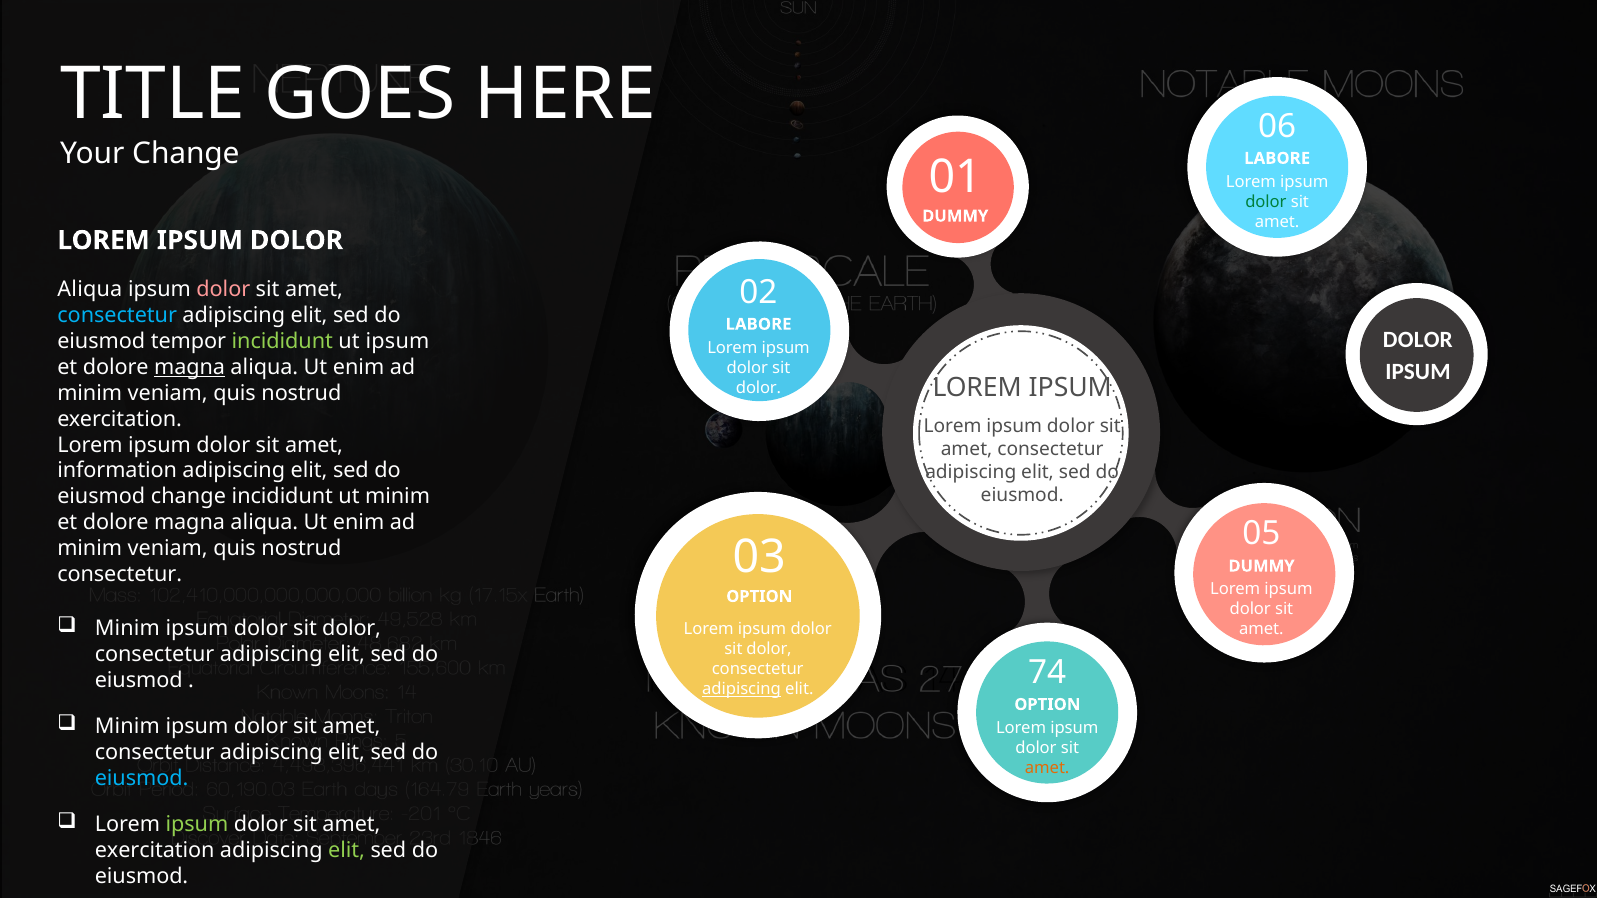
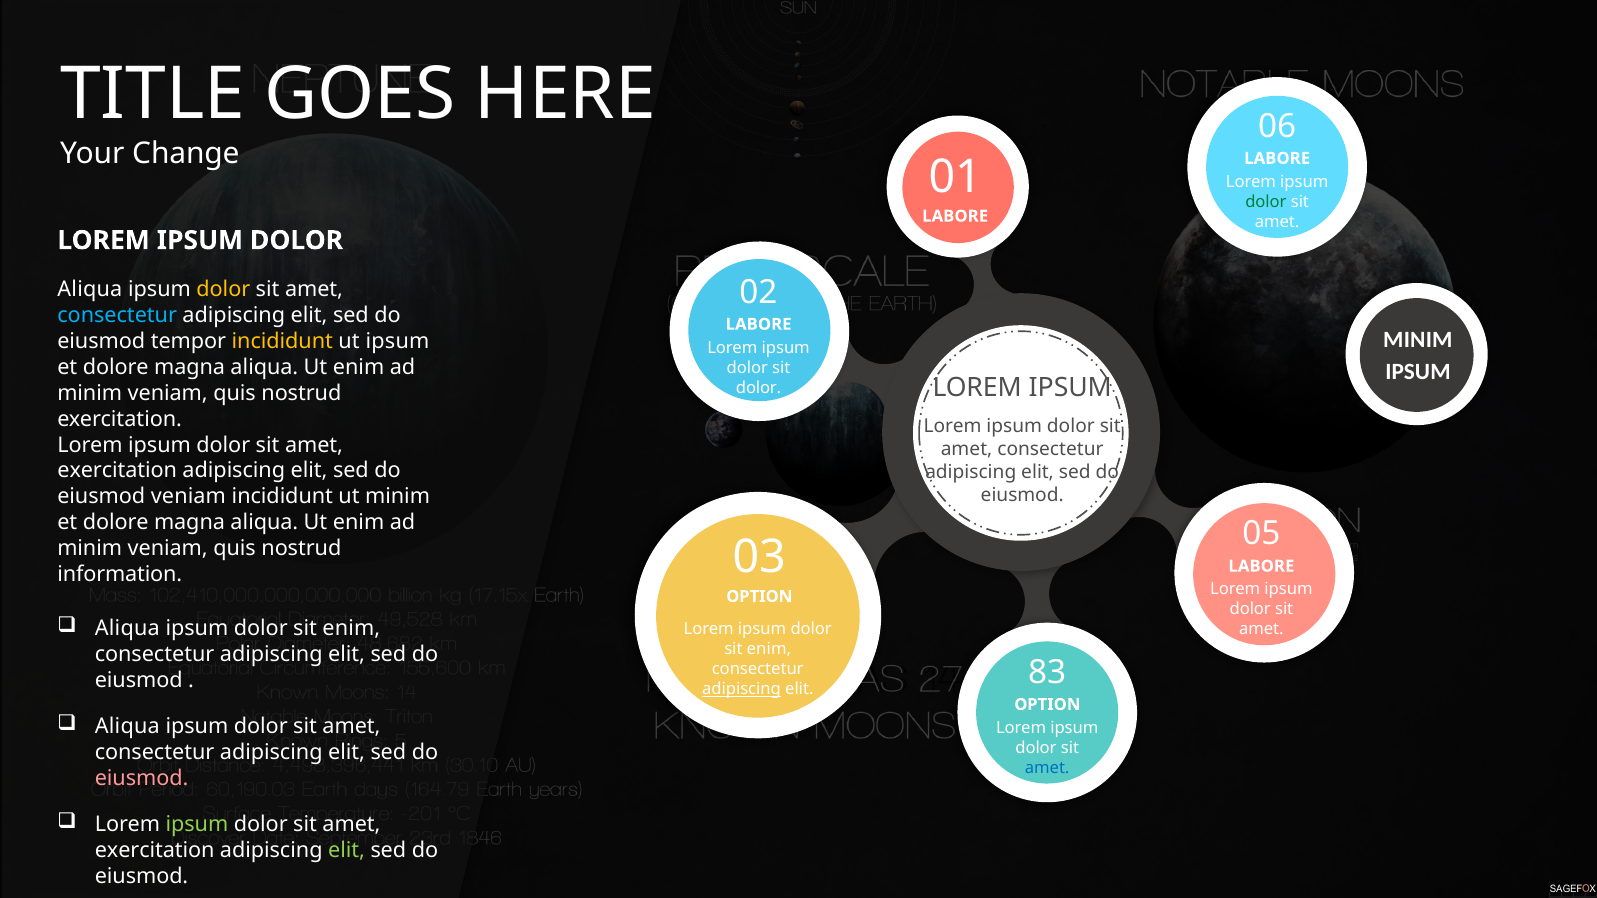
DUMMY at (955, 216): DUMMY -> LABORE
dolor at (223, 289) colour: pink -> yellow
DOLOR at (1418, 340): DOLOR -> MINIM
incididunt at (282, 341) colour: light green -> yellow
magna at (190, 367) underline: present -> none
information at (117, 471): information -> exercitation
eiusmod change: change -> veniam
DUMMY at (1262, 566): DUMMY -> LABORE
consectetur at (120, 575): consectetur -> information
Minim at (127, 629): Minim -> Aliqua
dolor at (352, 629): dolor -> enim
dolor at (769, 649): dolor -> enim
74: 74 -> 83
Minim at (127, 727): Minim -> Aliqua
amet at (1047, 768) colour: orange -> blue
eiusmod at (142, 779) colour: light blue -> pink
